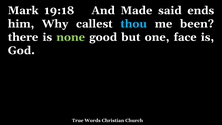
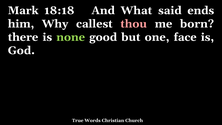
19:18: 19:18 -> 18:18
Made: Made -> What
thou colour: light blue -> pink
been: been -> born
